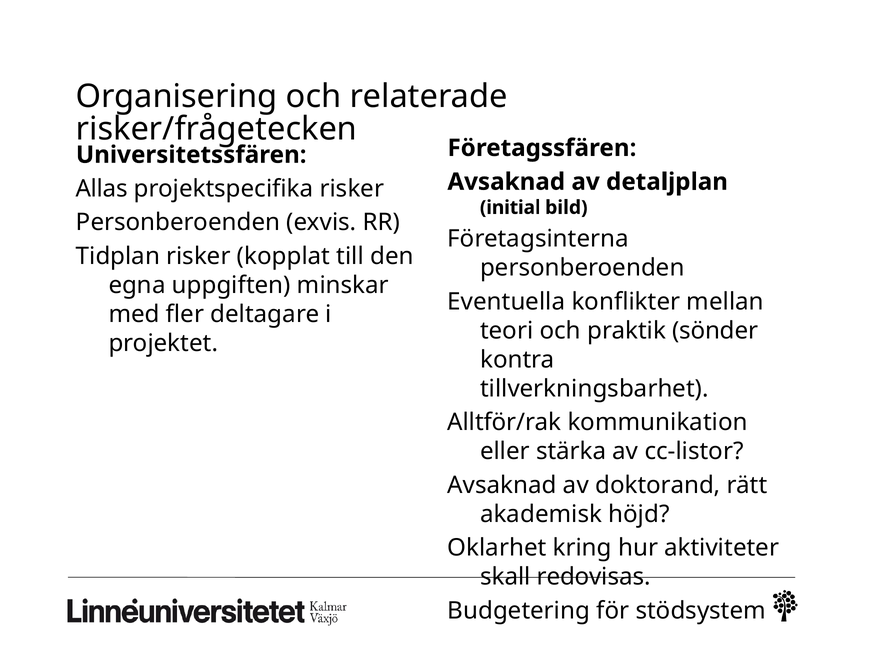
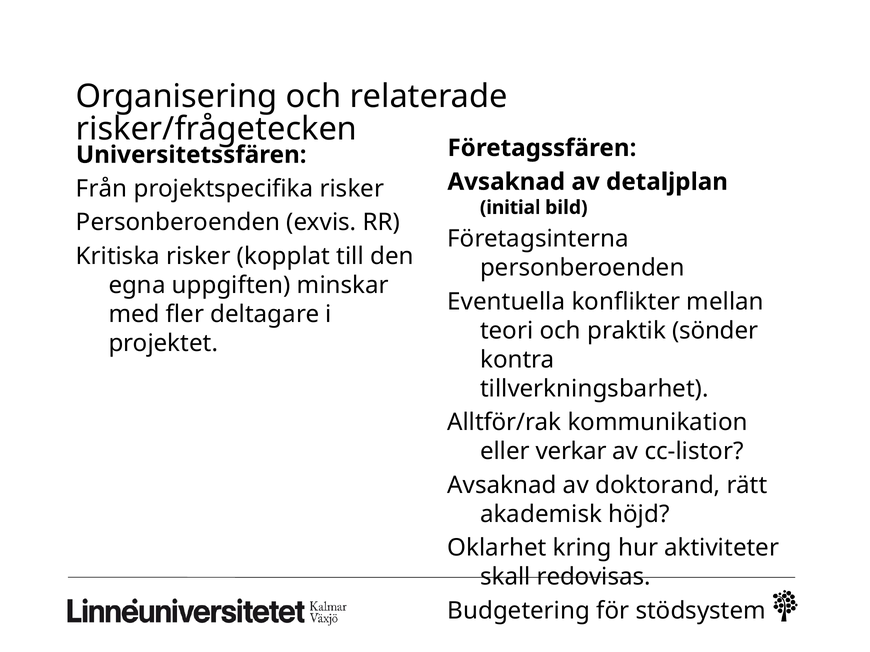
Allas: Allas -> Från
Tidplan: Tidplan -> Kritiska
stärka: stärka -> verkar
